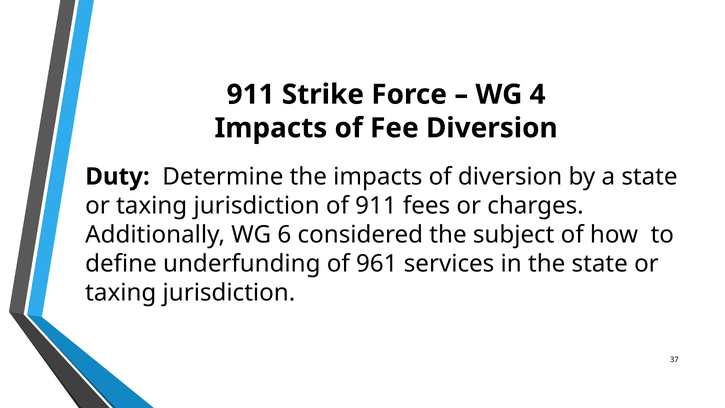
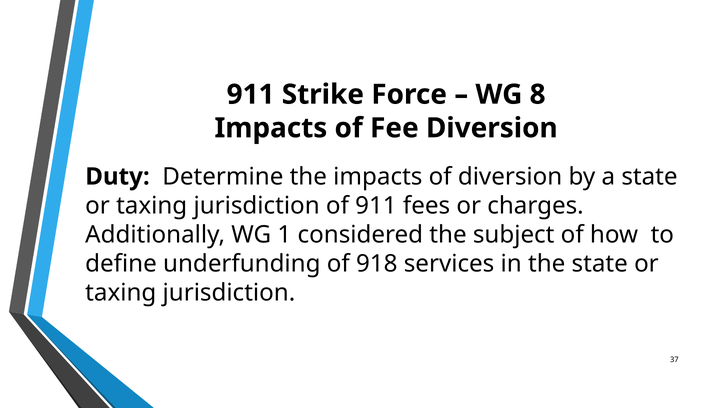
4: 4 -> 8
6: 6 -> 1
961: 961 -> 918
